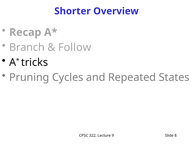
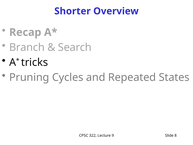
Follow: Follow -> Search
